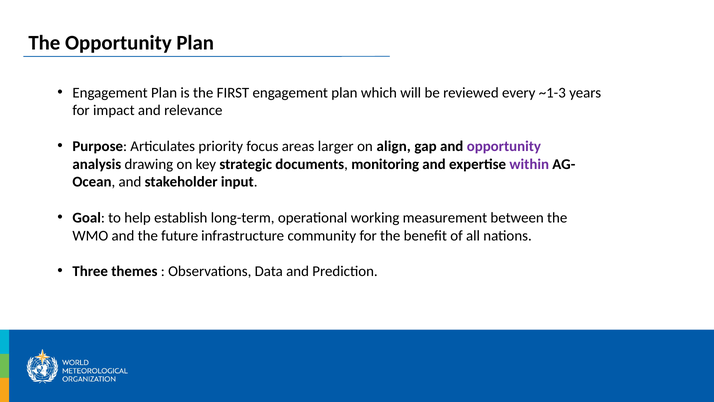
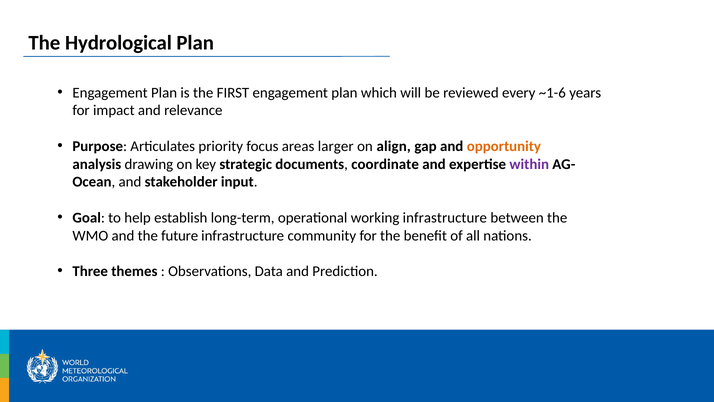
The Opportunity: Opportunity -> Hydrological
~1-3: ~1-3 -> ~1-6
opportunity at (504, 146) colour: purple -> orange
monitoring: monitoring -> coordinate
working measurement: measurement -> infrastructure
